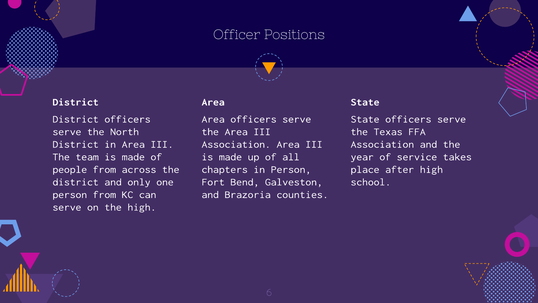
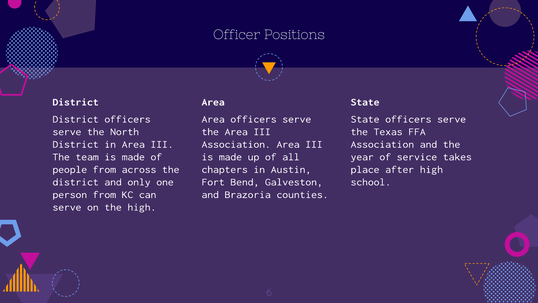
in Person: Person -> Austin
